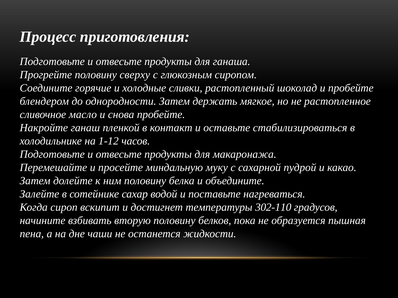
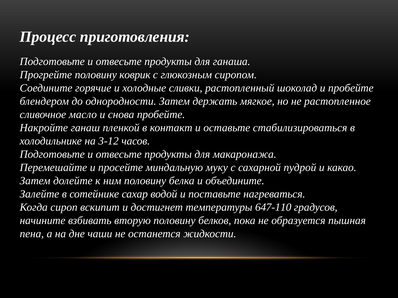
сверху: сверху -> коврик
1-12: 1-12 -> 3-12
302-110: 302-110 -> 647-110
